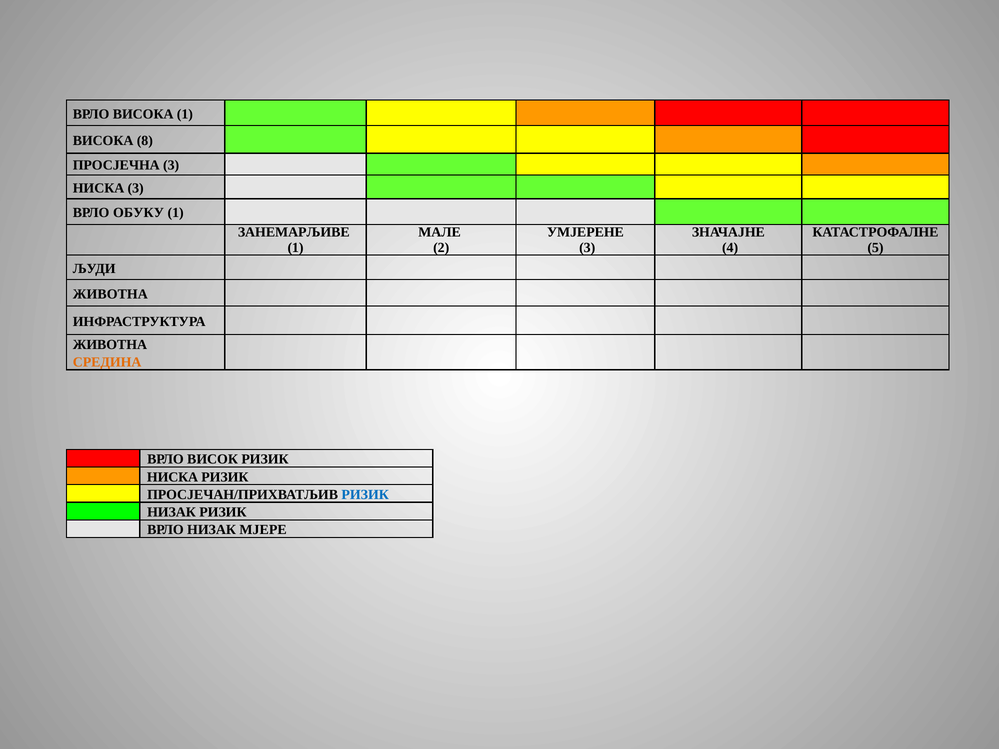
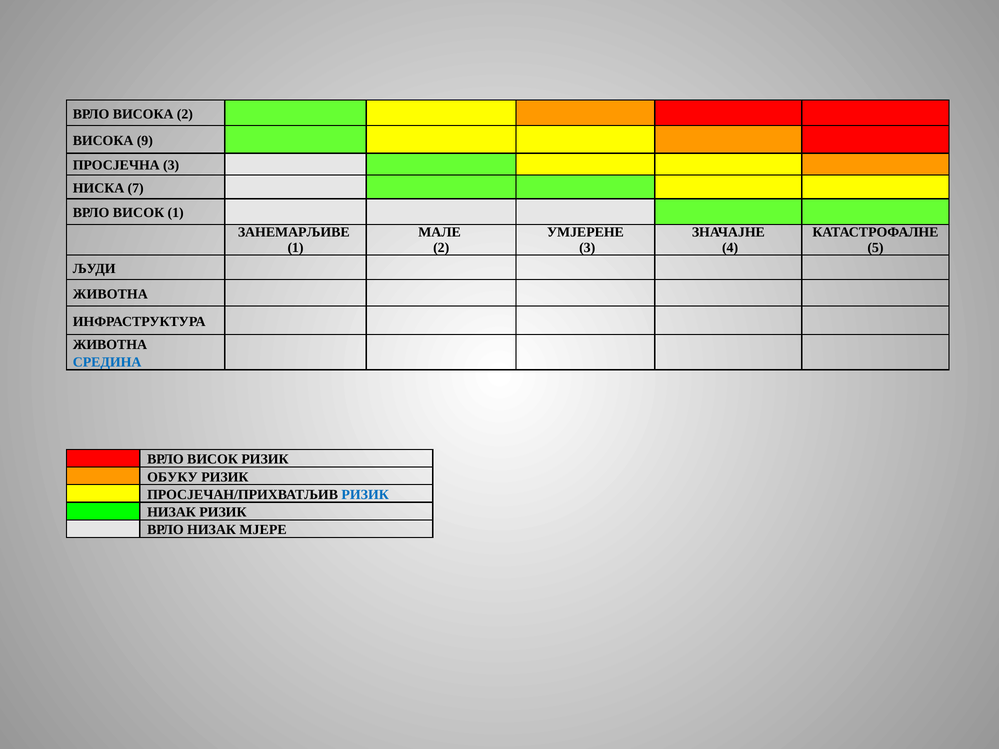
ВИСОКА 1: 1 -> 2
8: 8 -> 9
НИСКА 3: 3 -> 7
ОБУКУ at (139, 213): ОБУКУ -> ВИСОК
СРЕДИНА colour: orange -> blue
НИСКА at (173, 477): НИСКА -> ОБУКУ
